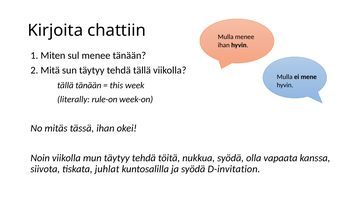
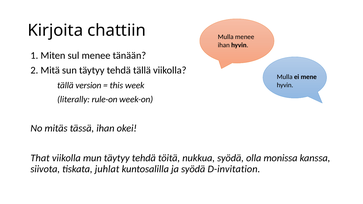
tällä tänään: tänään -> version
Noin: Noin -> That
vapaata: vapaata -> monissa
